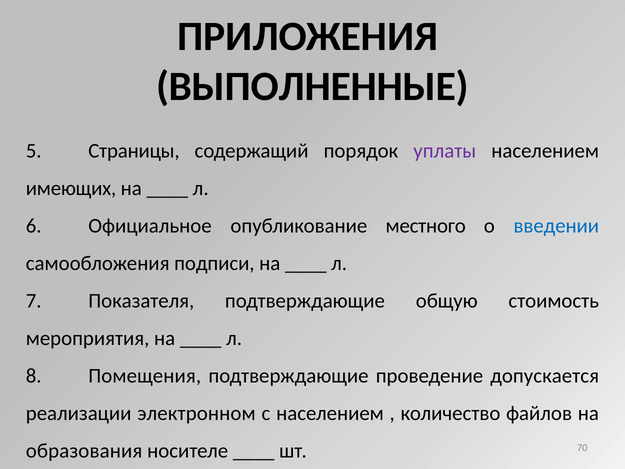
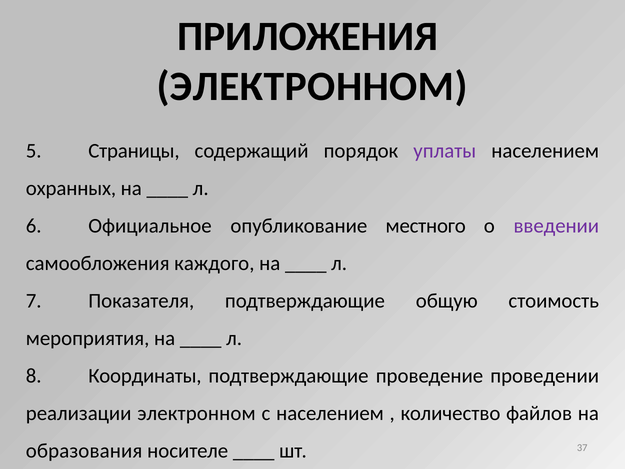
ВЫПОЛНЕННЫЕ at (312, 86): ВЫПОЛНЕННЫЕ -> ЭЛЕКТРОННОМ
имеющих: имеющих -> охранных
введении colour: blue -> purple
подписи: подписи -> каждого
Помещения: Помещения -> Координаты
допускается: допускается -> проведении
70: 70 -> 37
